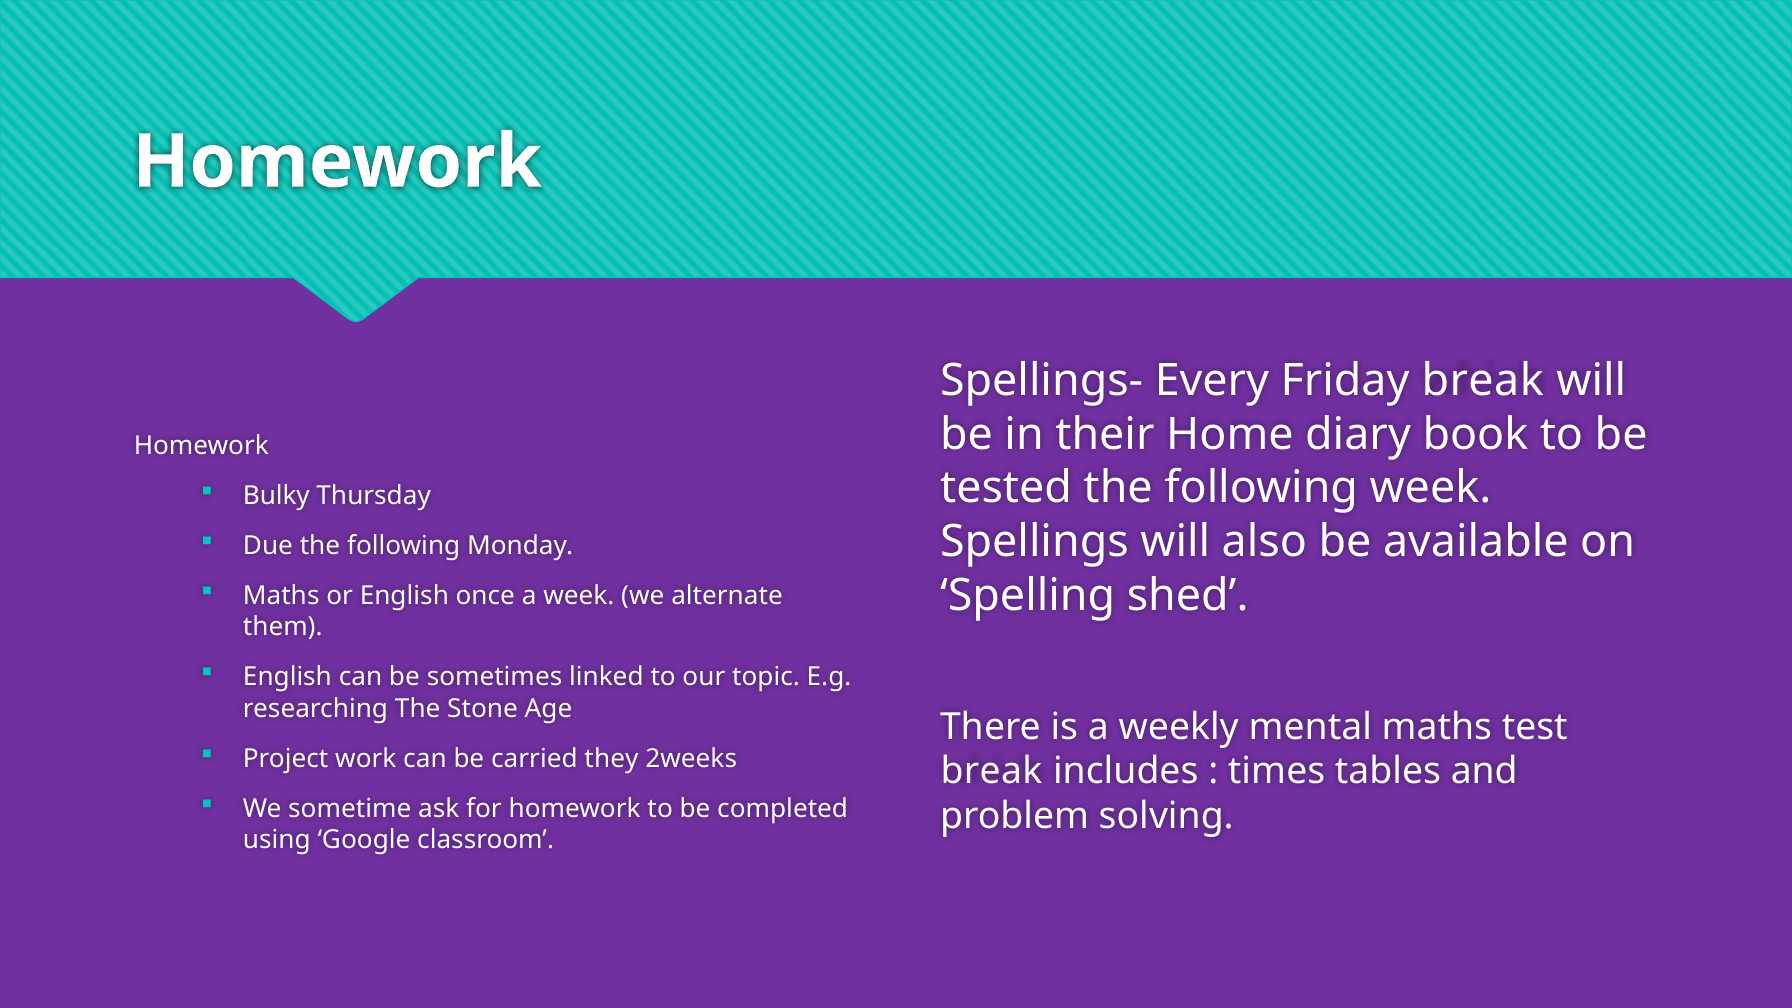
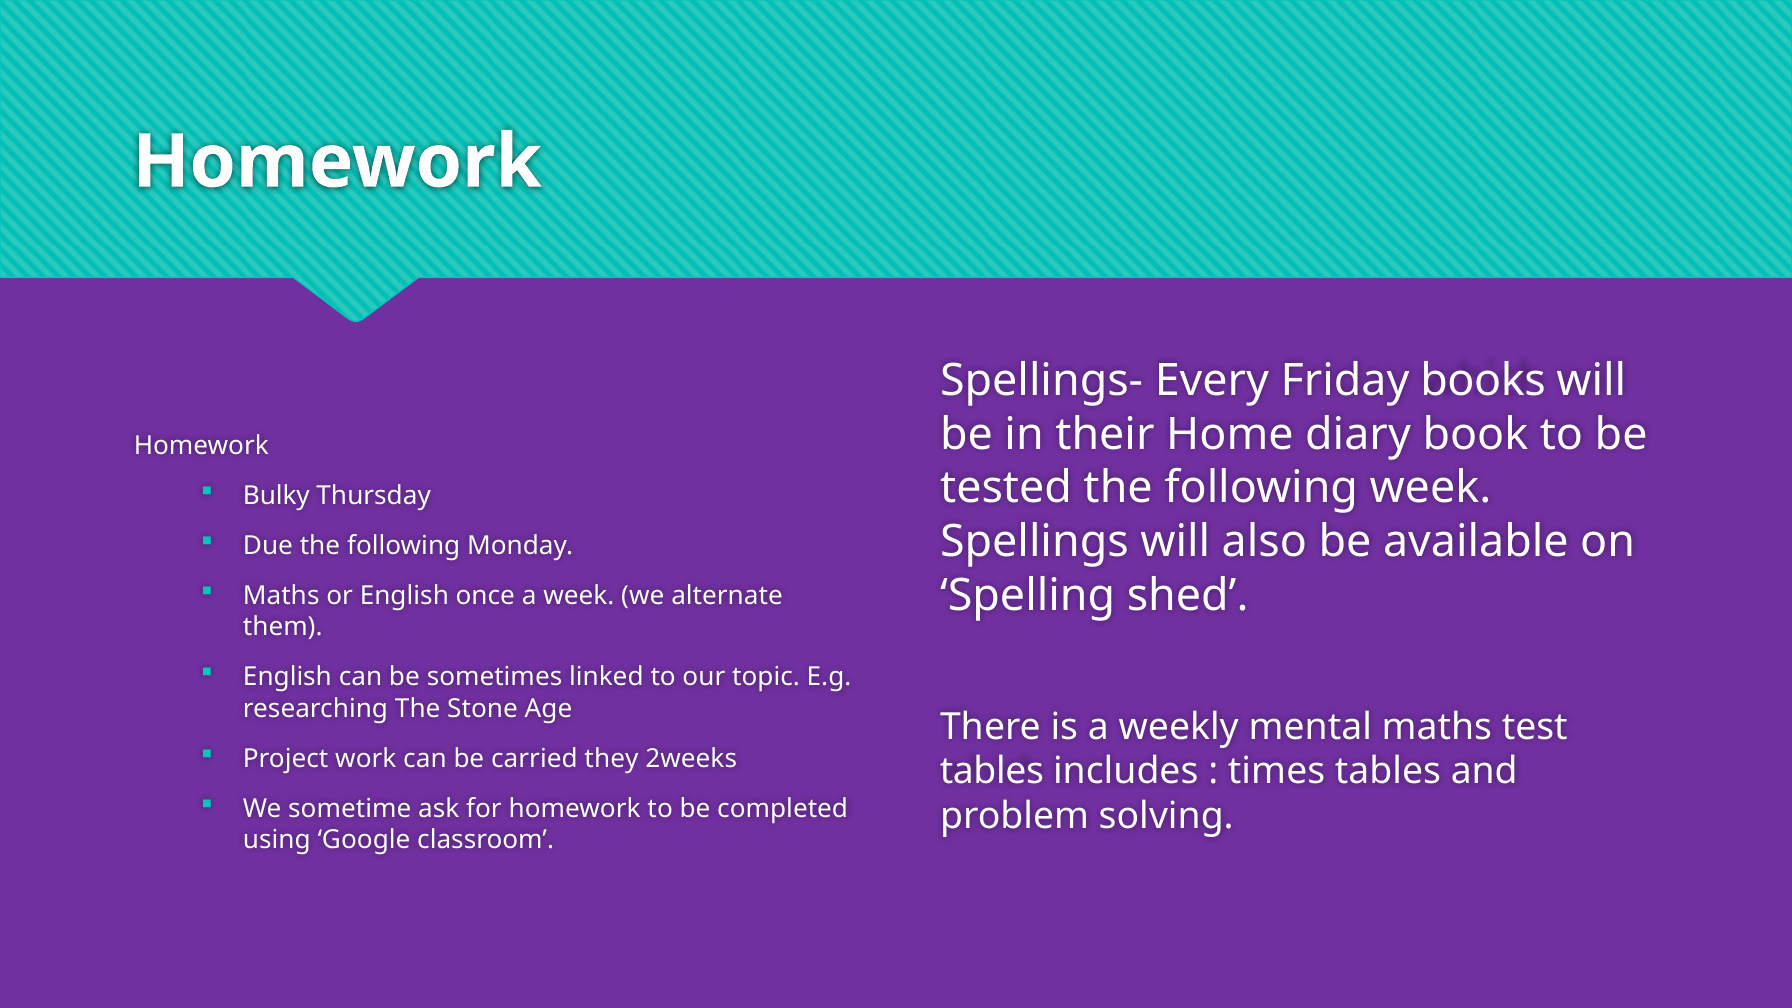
Friday break: break -> books
break at (992, 772): break -> tables
